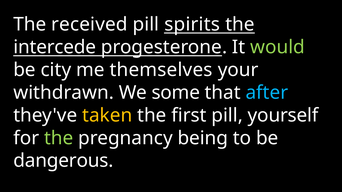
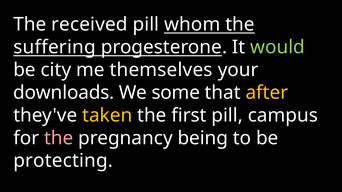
spirits: spirits -> whom
intercede: intercede -> suffering
withdrawn: withdrawn -> downloads
after colour: light blue -> yellow
yourself: yourself -> campus
the at (59, 138) colour: light green -> pink
dangerous: dangerous -> protecting
